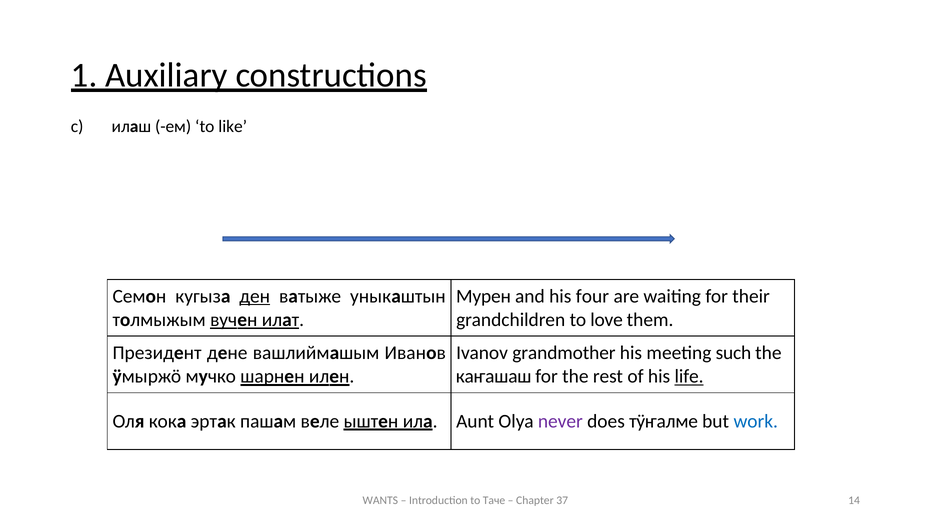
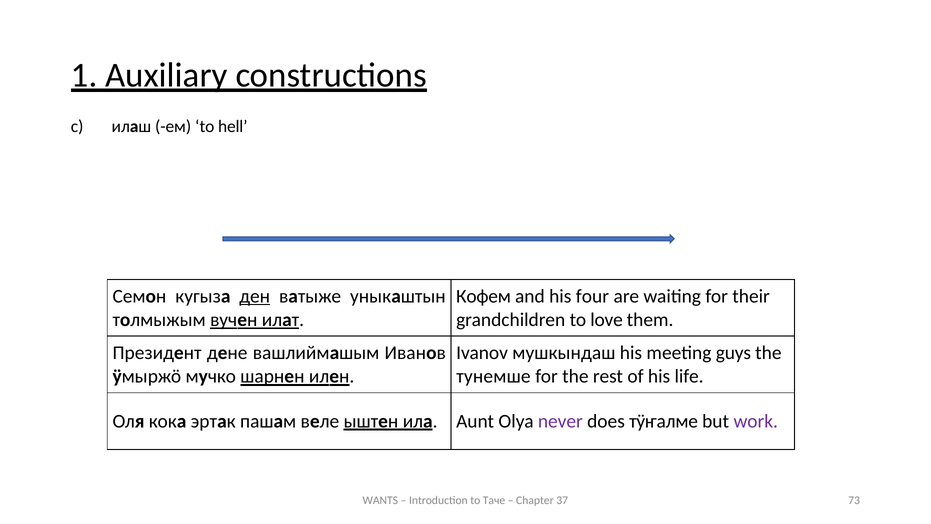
like: like -> hell
Мурен: Мурен -> Кофем
grandmother: grandmother -> мушкындаш
such: such -> guys
каҥашаш: каҥашаш -> тунемше
life underline: present -> none
work colour: blue -> purple
14: 14 -> 73
